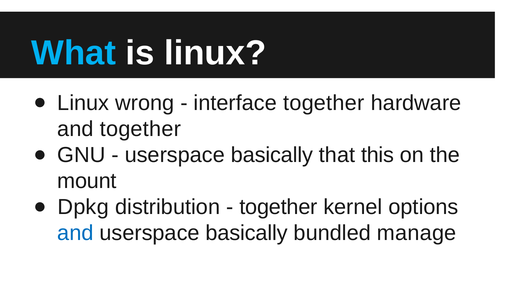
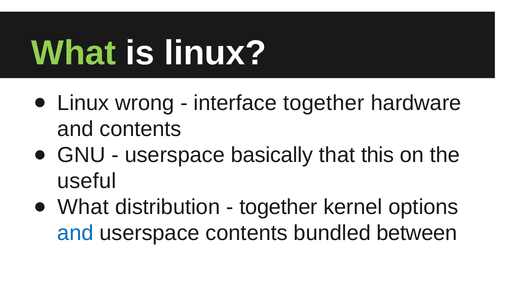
What at (74, 53) colour: light blue -> light green
and together: together -> contents
mount: mount -> useful
Dpkg at (83, 207): Dpkg -> What
basically at (247, 233): basically -> contents
manage: manage -> between
